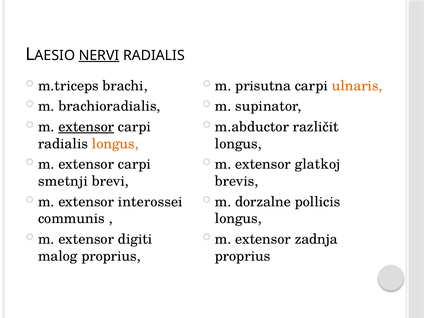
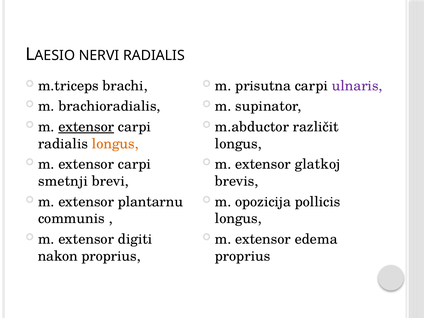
NERVI underline: present -> none
ulnaris colour: orange -> purple
interossei: interossei -> plantarnu
dorzalne: dorzalne -> opozicija
zadnja: zadnja -> edema
malog: malog -> nakon
